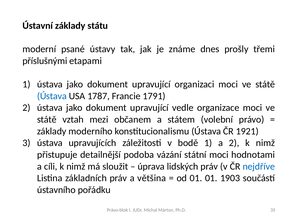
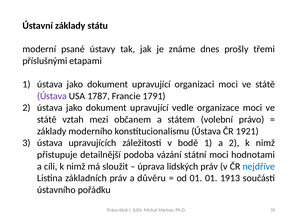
Ústava at (52, 96) colour: blue -> purple
většina: většina -> důvěru
1903: 1903 -> 1913
